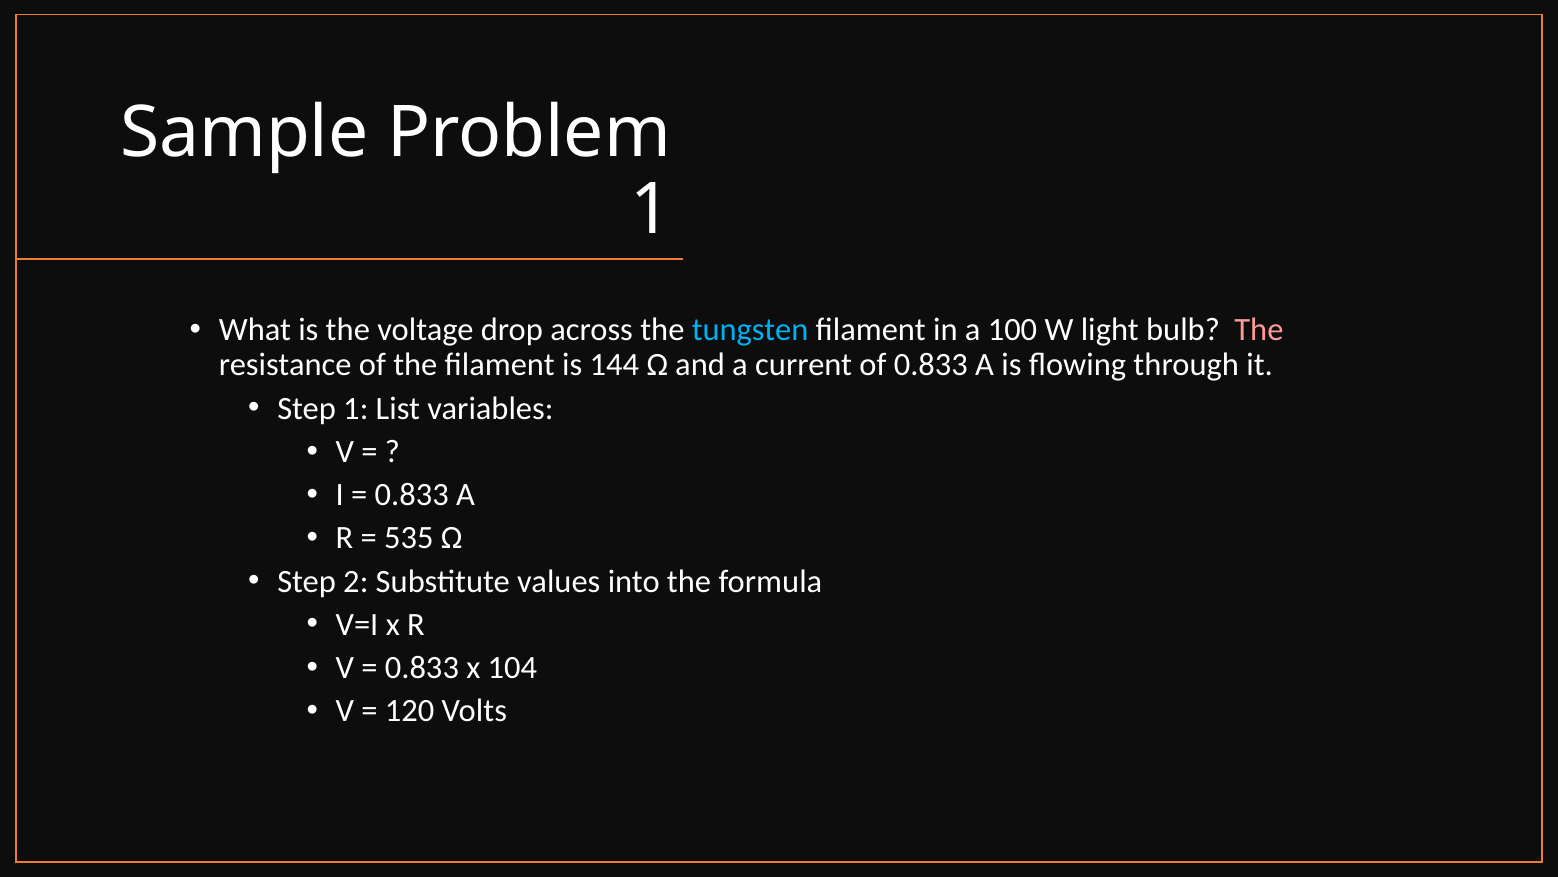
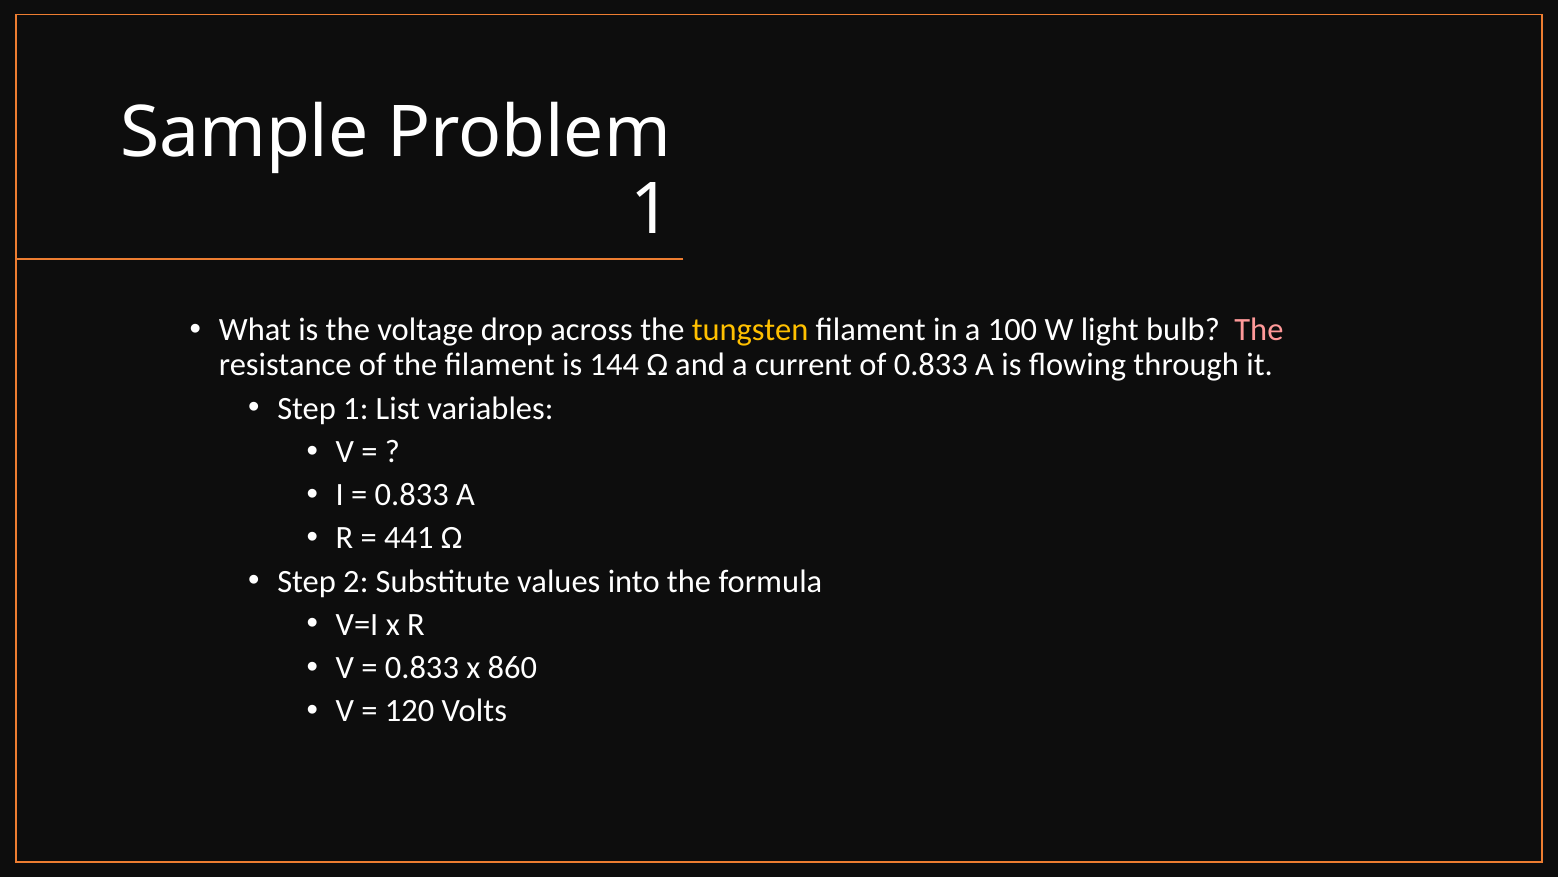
tungsten colour: light blue -> yellow
535: 535 -> 441
104: 104 -> 860
